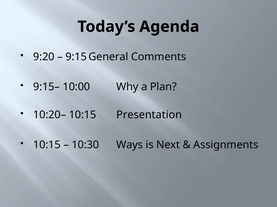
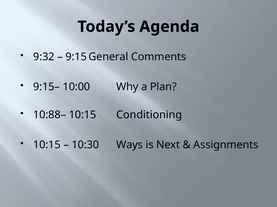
9:20: 9:20 -> 9:32
10:20–: 10:20– -> 10:88–
Presentation: Presentation -> Conditioning
